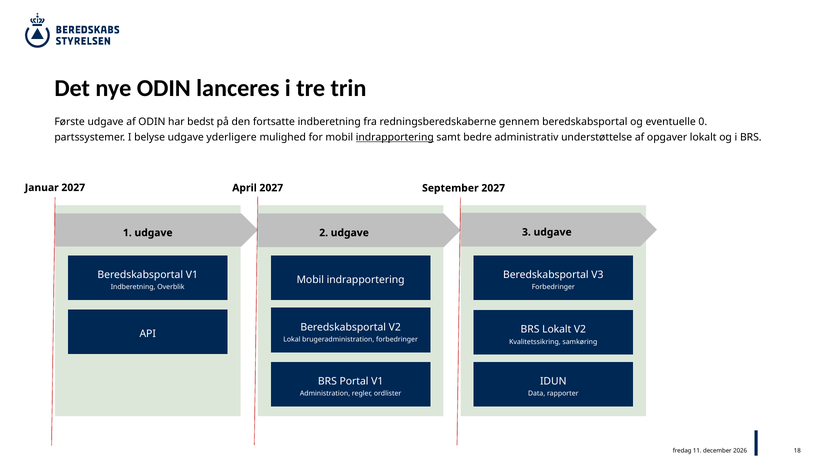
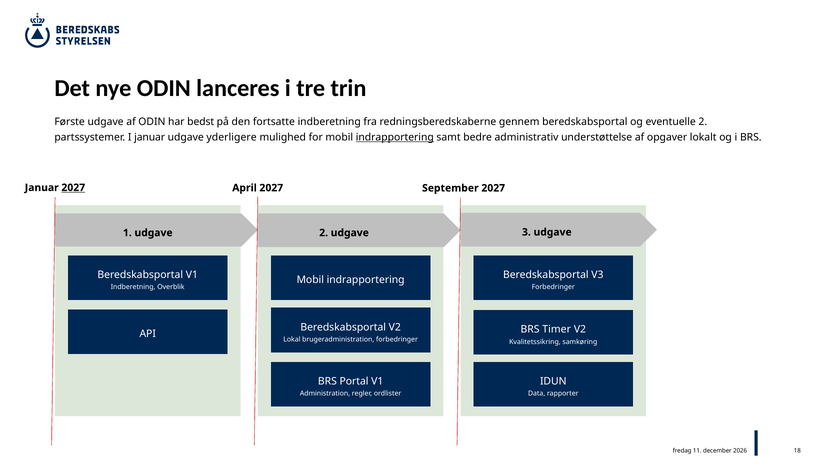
eventuelle 0: 0 -> 2
I belyse: belyse -> januar
2027 at (73, 188) underline: none -> present
BRS Lokalt: Lokalt -> Timer
